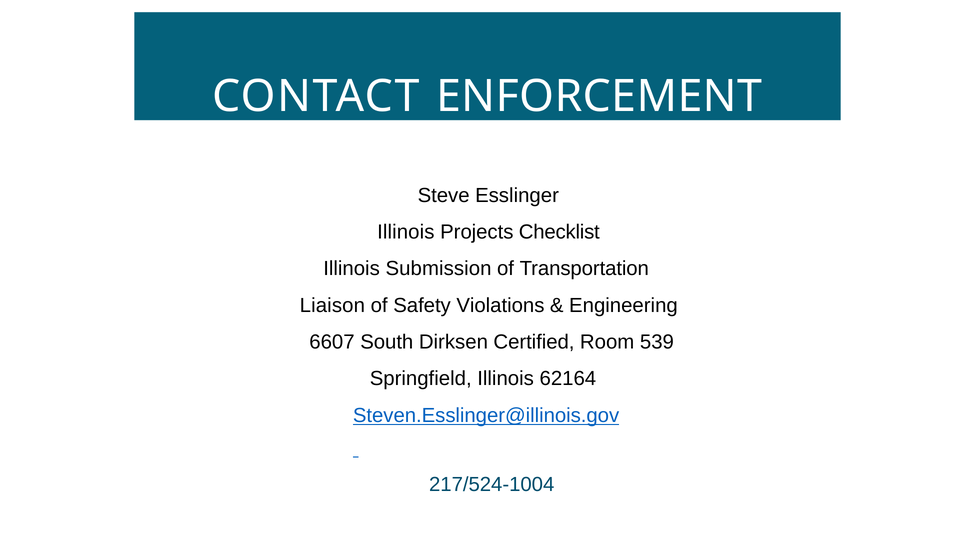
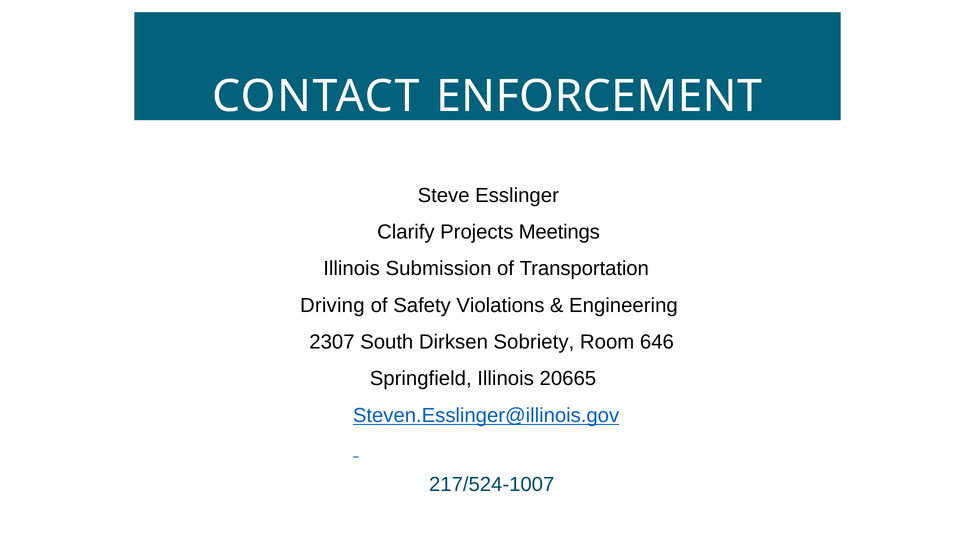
Illinois at (406, 232): Illinois -> Clarify
Checklist: Checklist -> Meetings
Liaison: Liaison -> Driving
6607: 6607 -> 2307
Certified: Certified -> Sobriety
539: 539 -> 646
62164: 62164 -> 20665
217/524-1004: 217/524-1004 -> 217/524-1007
